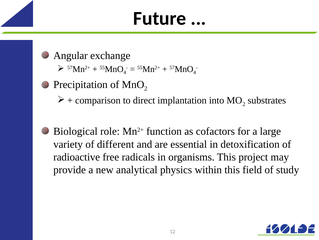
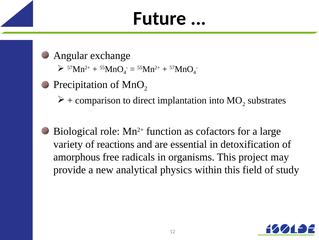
different: different -> reactions
radioactive: radioactive -> amorphous
